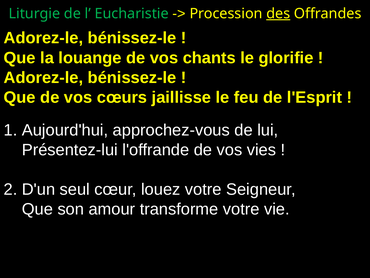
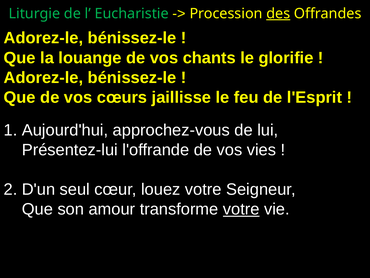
votre at (241, 209) underline: none -> present
